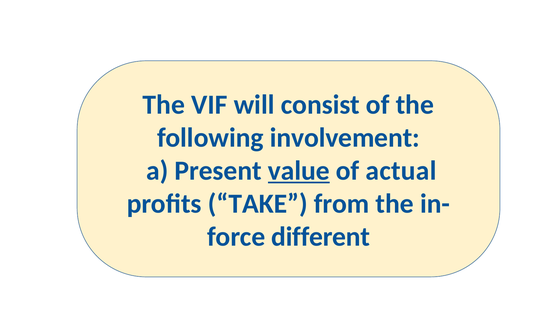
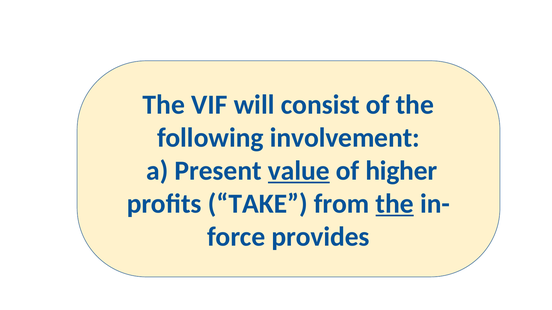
actual: actual -> higher
the at (395, 204) underline: none -> present
different: different -> provides
